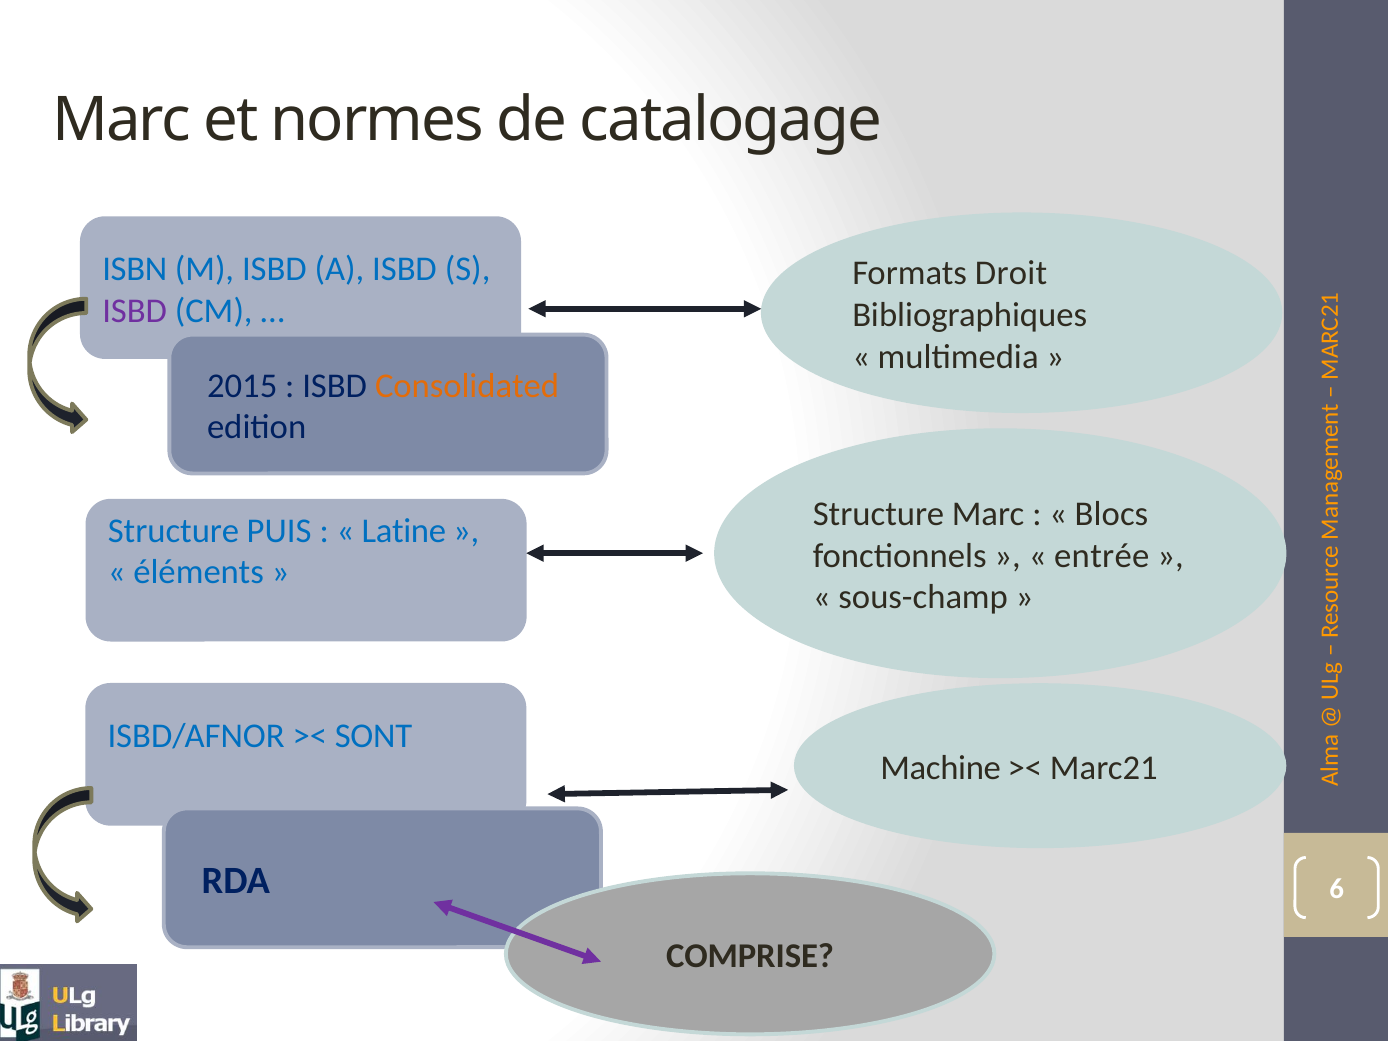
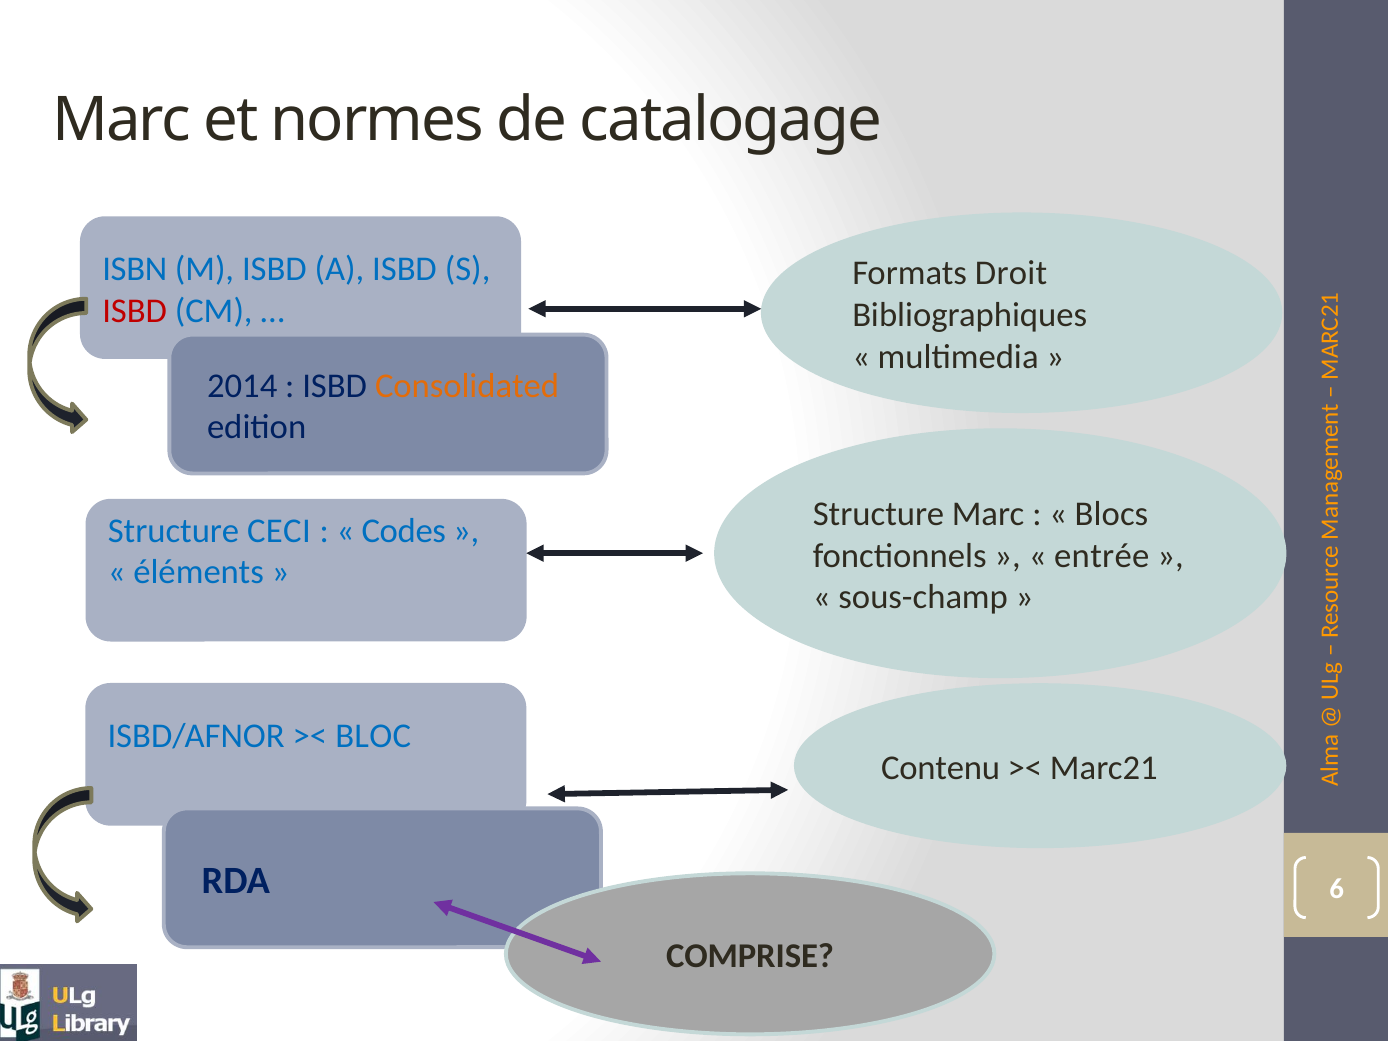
ISBD at (135, 311) colour: purple -> red
2015: 2015 -> 2014
PUIS: PUIS -> CECI
Latine: Latine -> Codes
SONT: SONT -> BLOC
Machine: Machine -> Contenu
